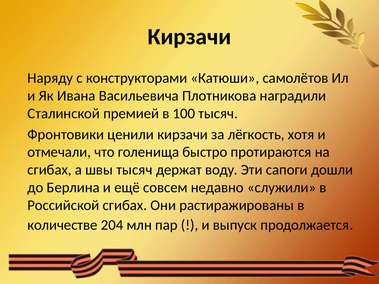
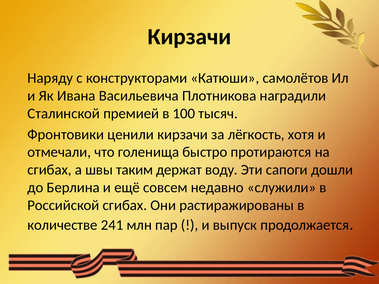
швы тысяч: тысяч -> таким
204: 204 -> 241
